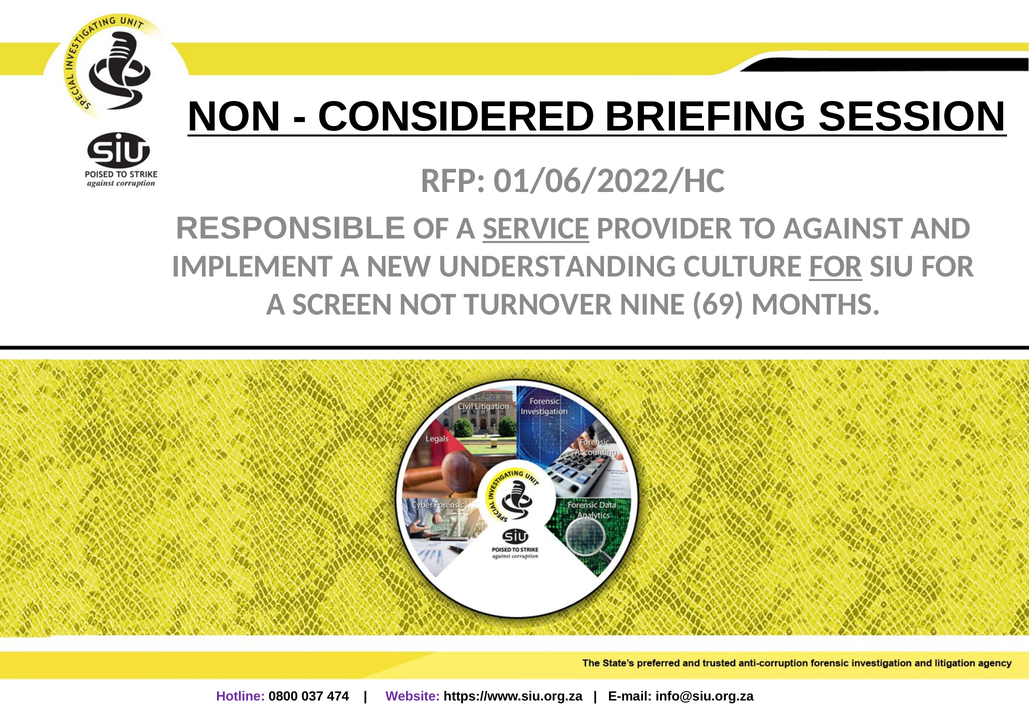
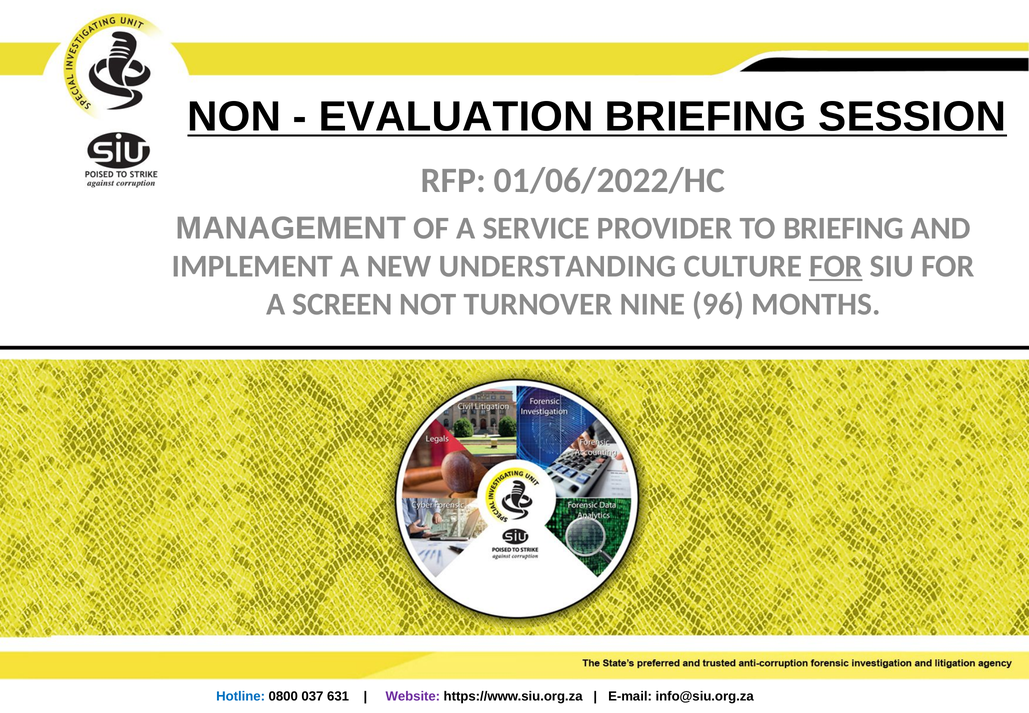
CONSIDERED: CONSIDERED -> EVALUATION
RESPONSIBLE: RESPONSIBLE -> MANAGEMENT
SERVICE underline: present -> none
TO AGAINST: AGAINST -> BRIEFING
69: 69 -> 96
Hotline colour: purple -> blue
474: 474 -> 631
